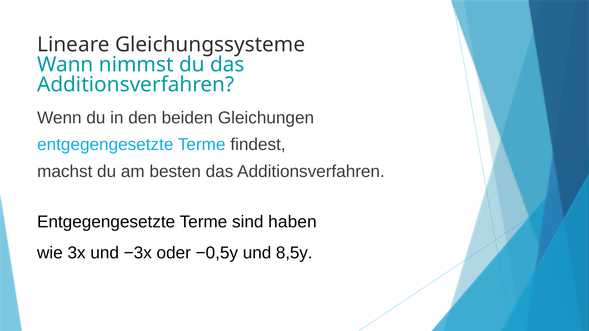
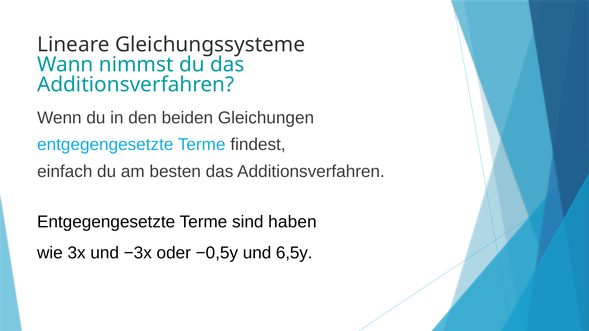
machst: machst -> einfach
8,5y: 8,5y -> 6,5y
